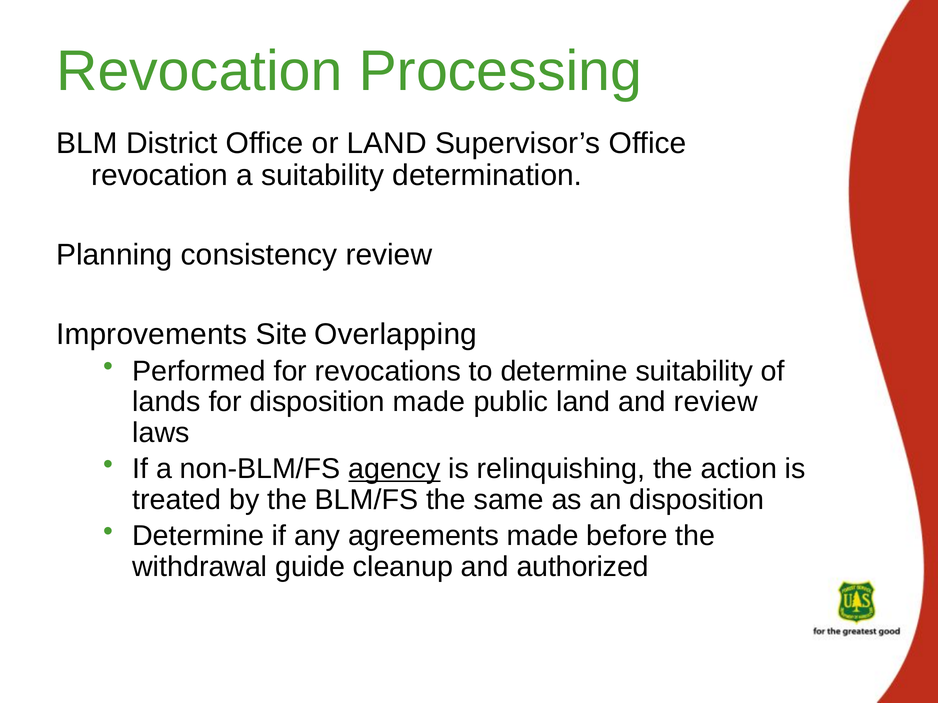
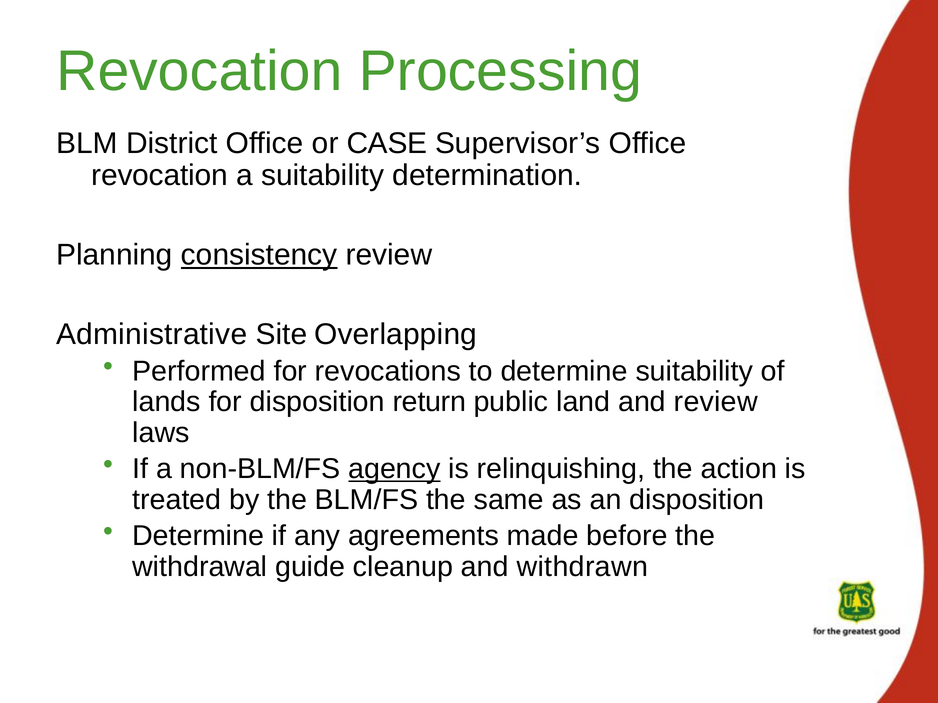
or LAND: LAND -> CASE
consistency underline: none -> present
Improvements: Improvements -> Administrative
disposition made: made -> return
authorized: authorized -> withdrawn
